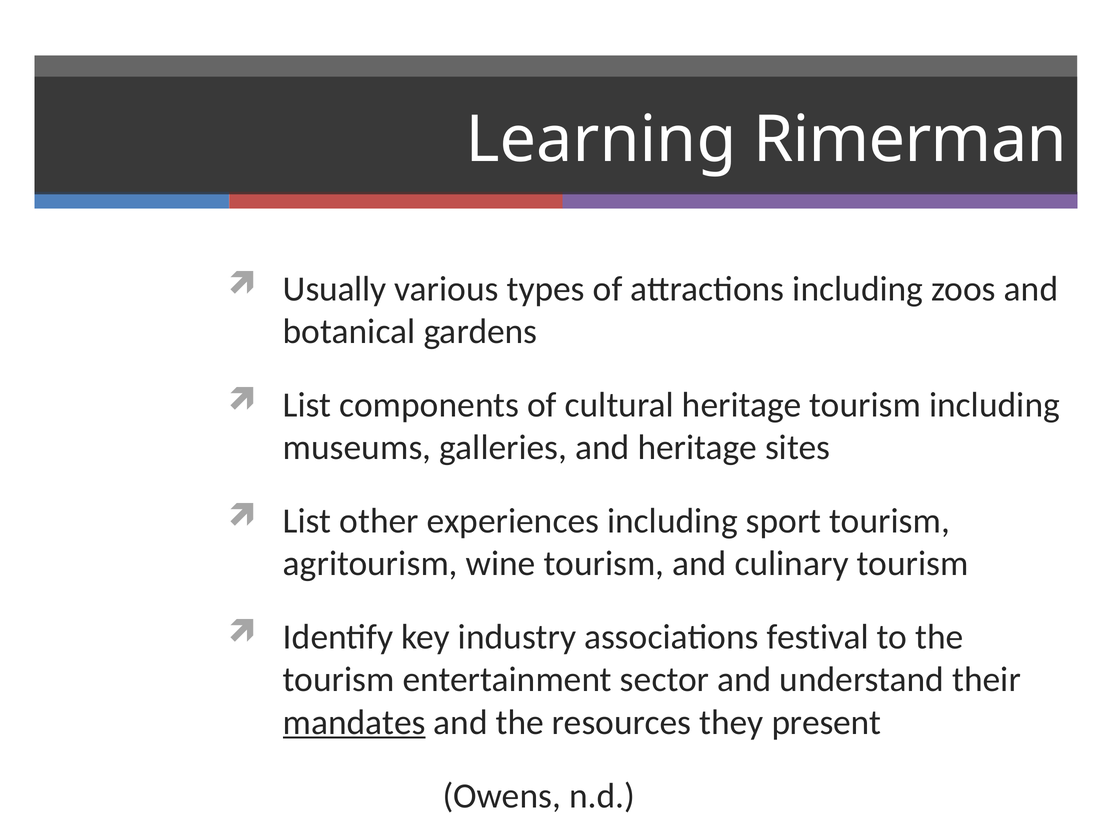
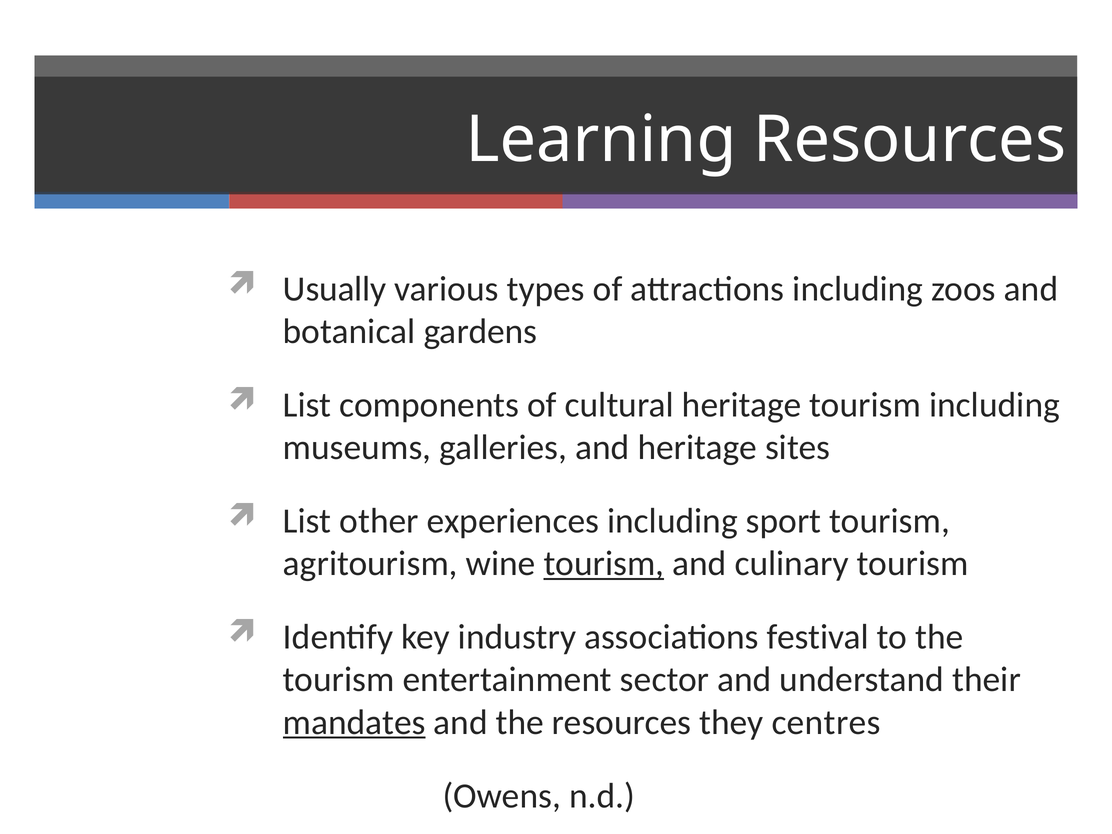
Learning Rimerman: Rimerman -> Resources
tourism at (604, 564) underline: none -> present
present: present -> centres
